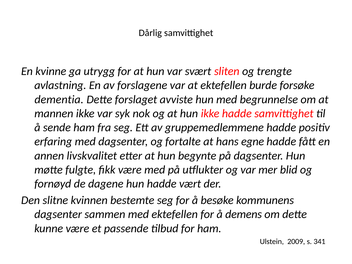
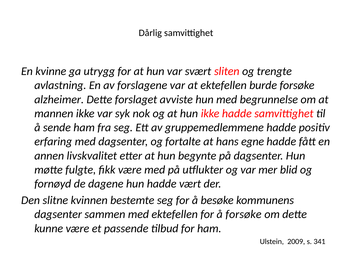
dementia: dementia -> alzheimer
å demens: demens -> forsøke
